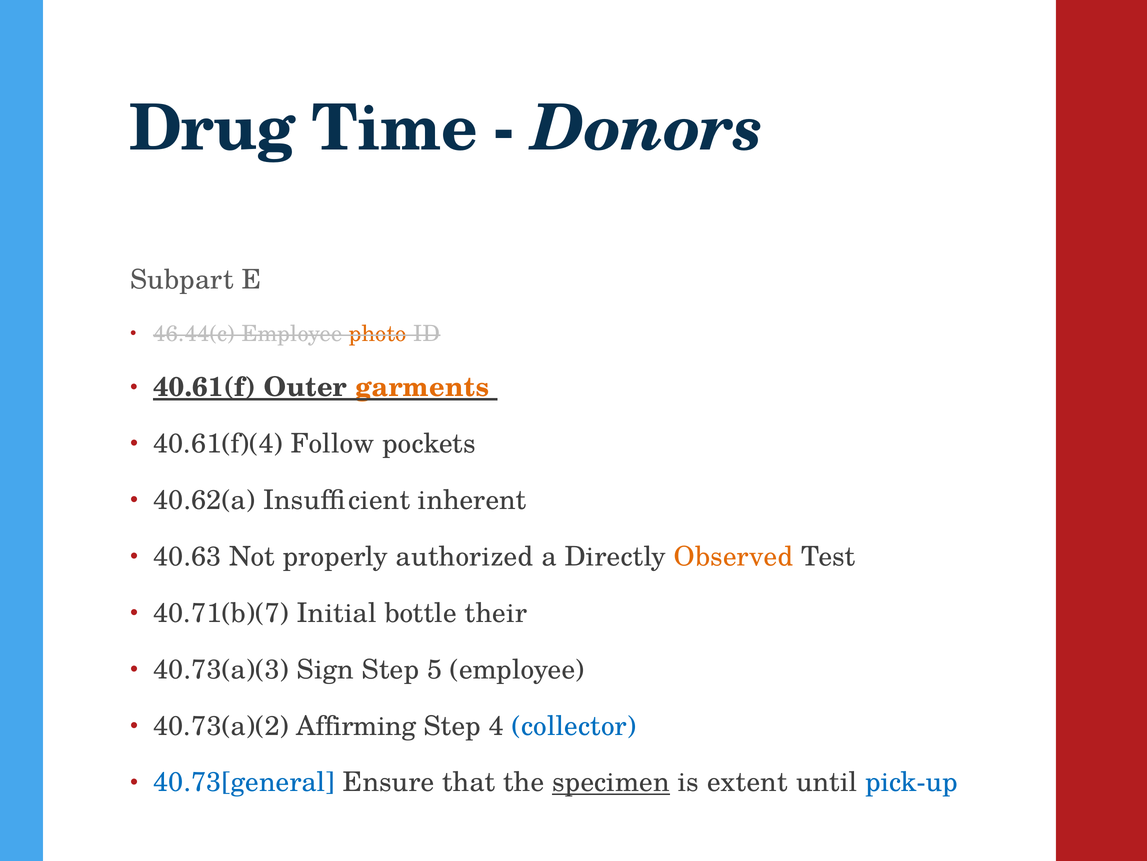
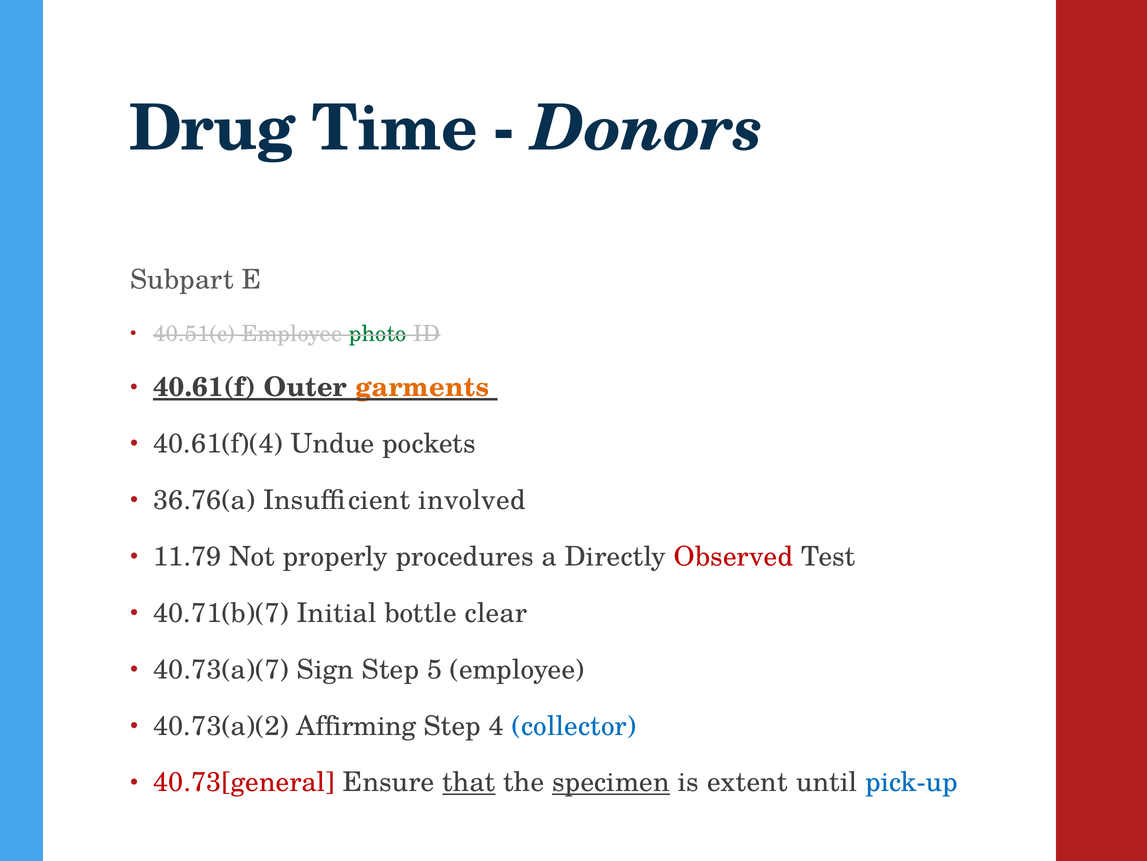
46.44(c: 46.44(c -> 40.51(c
photo colour: orange -> green
Follow: Follow -> Undue
40.62(a: 40.62(a -> 36.76(a
inherent: inherent -> involved
40.63: 40.63 -> 11.79
authorized: authorized -> procedures
Observed colour: orange -> red
their: their -> clear
40.73(a)(3: 40.73(a)(3 -> 40.73(a)(7
40.73[general colour: blue -> red
that underline: none -> present
